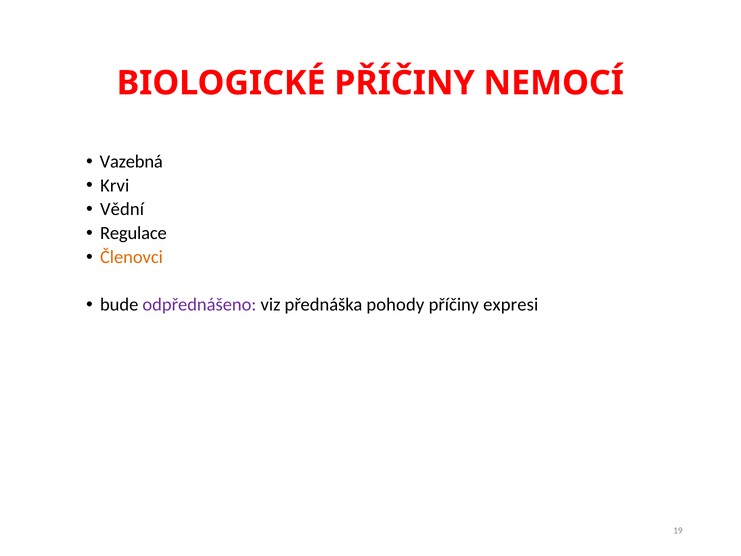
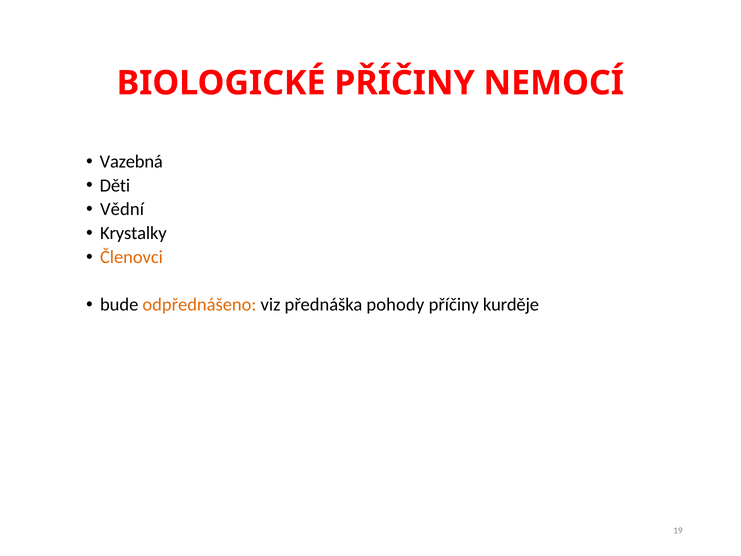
Krvi: Krvi -> Děti
Regulace: Regulace -> Krystalky
odpřednášeno colour: purple -> orange
expresi: expresi -> kurděje
